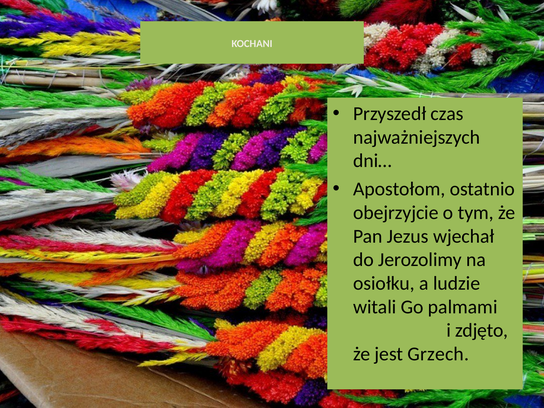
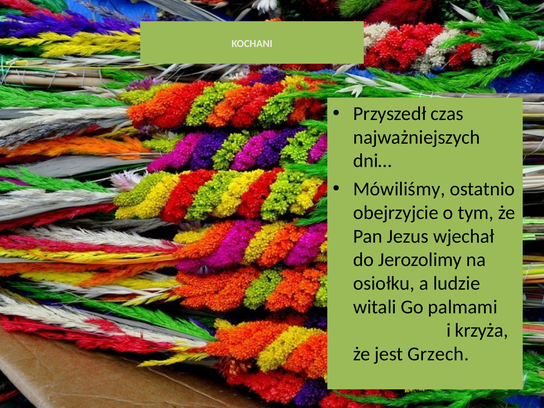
Apostołom: Apostołom -> Mówiliśmy
zdjęto: zdjęto -> krzyża
